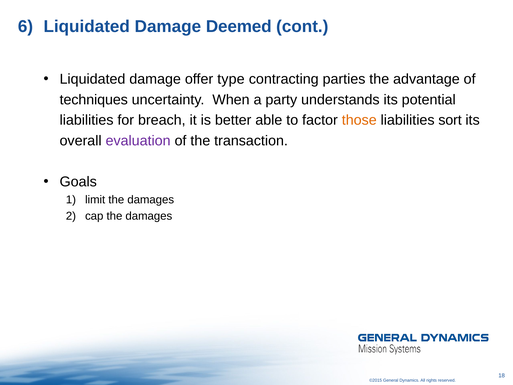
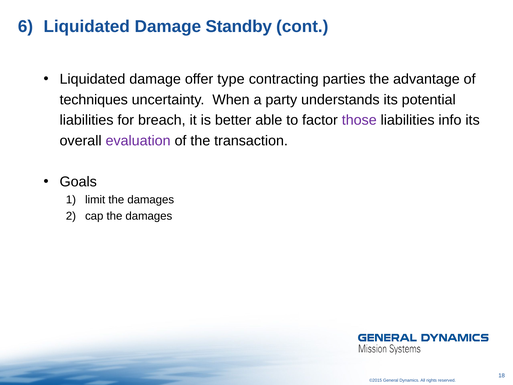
Deemed: Deemed -> Standby
those colour: orange -> purple
sort: sort -> info
